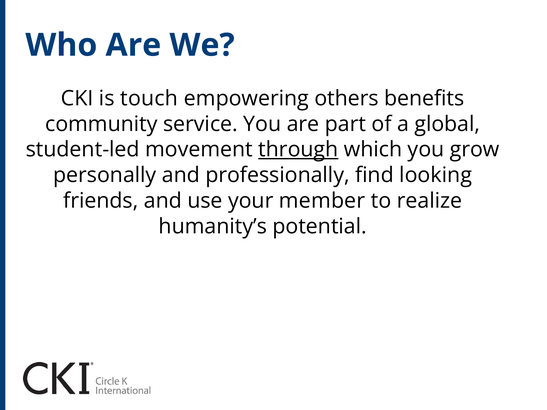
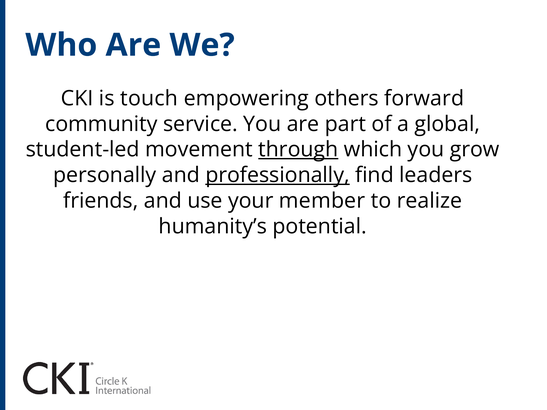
benefits: benefits -> forward
professionally underline: none -> present
looking: looking -> leaders
